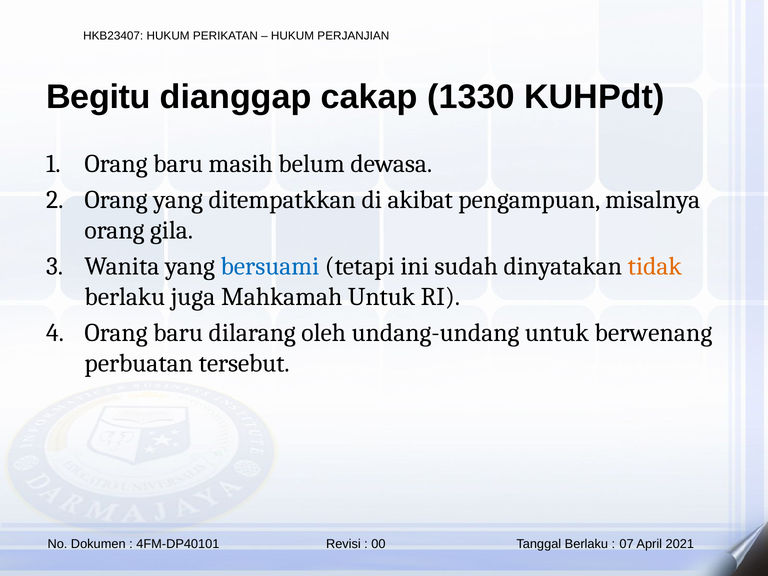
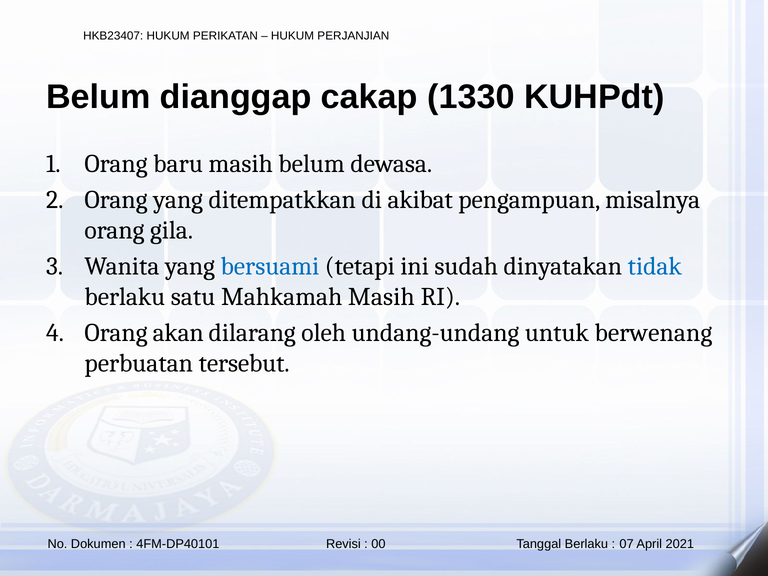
Begitu at (98, 97): Begitu -> Belum
tidak colour: orange -> blue
juga: juga -> satu
Mahkamah Untuk: Untuk -> Masih
baru at (178, 333): baru -> akan
